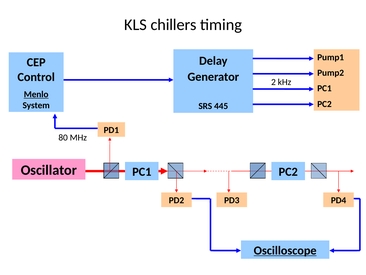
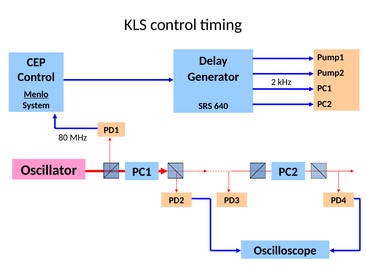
KLS chillers: chillers -> control
445: 445 -> 640
Oscilloscope underline: present -> none
